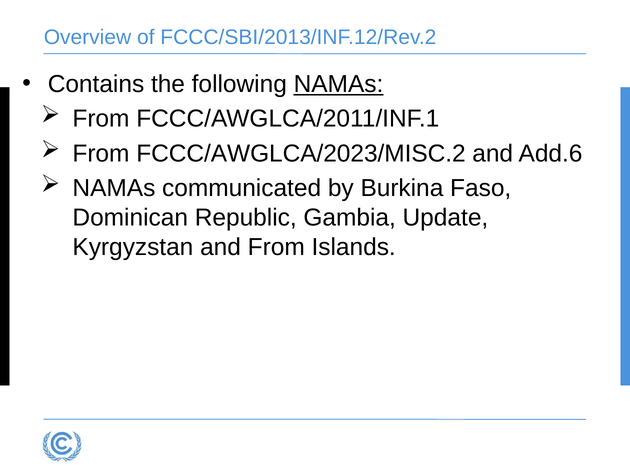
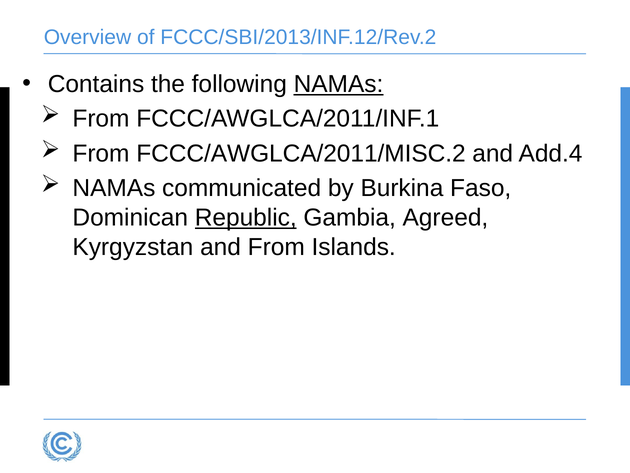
FCCC/AWGLCA/2023/MISC.2: FCCC/AWGLCA/2023/MISC.2 -> FCCC/AWGLCA/2011/MISC.2
Add.6: Add.6 -> Add.4
Republic underline: none -> present
Update: Update -> Agreed
